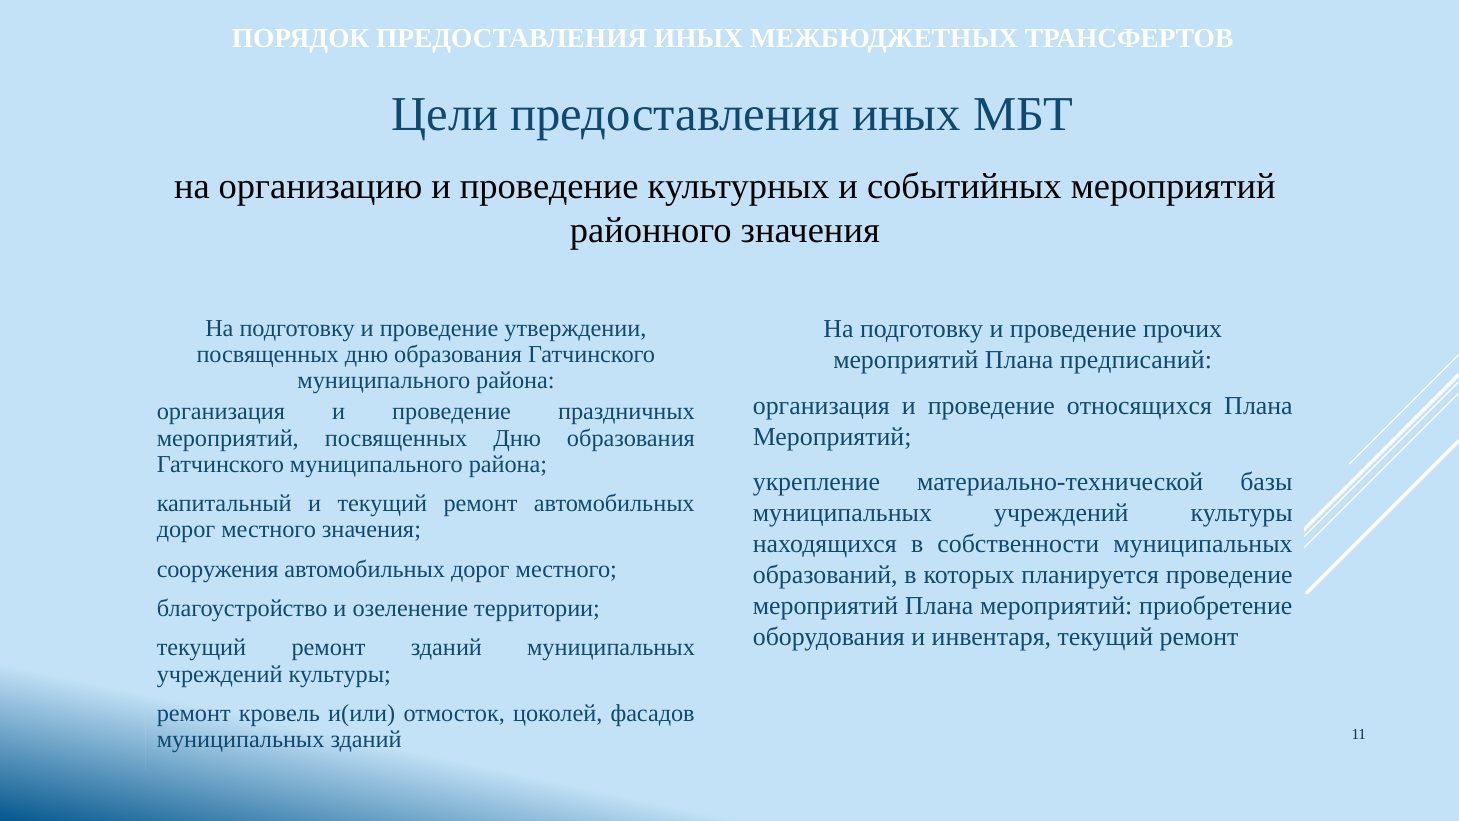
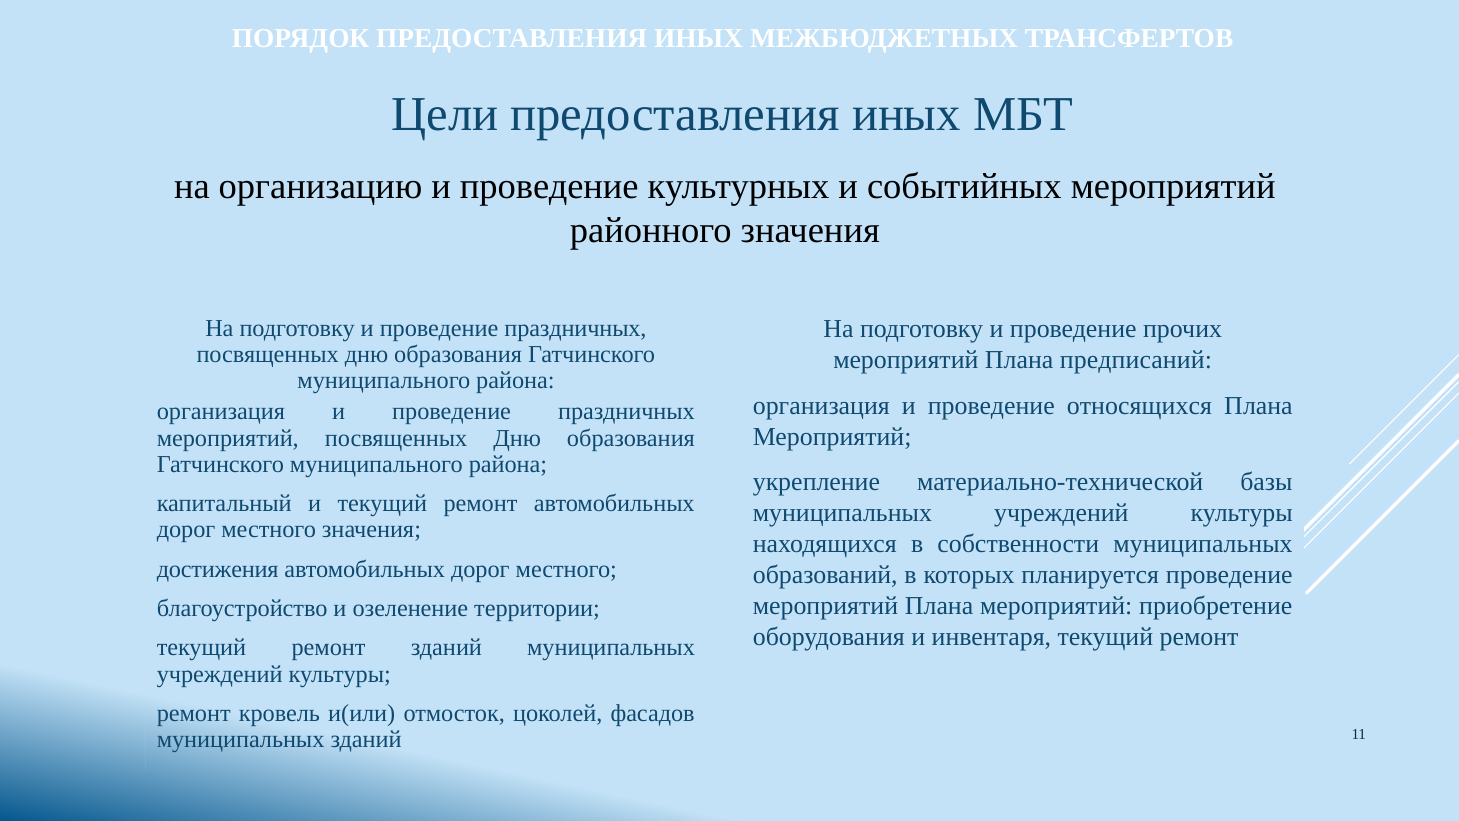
подготовку и проведение утверждении: утверждении -> праздничных
сооружения: сооружения -> достижения
